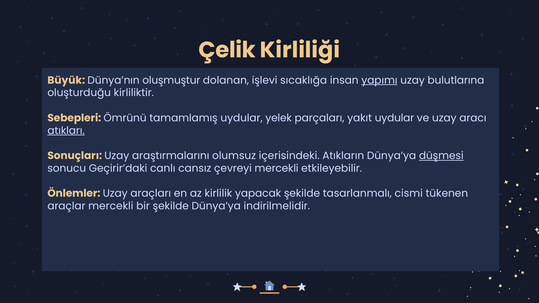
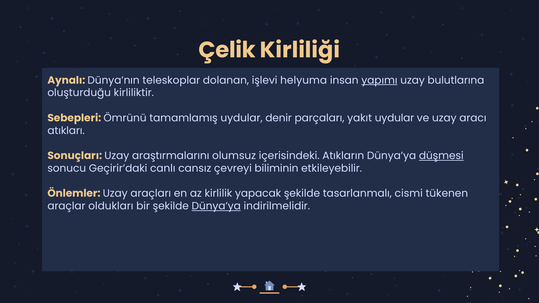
Büyük: Büyük -> Aynalı
oluşmuştur: oluşmuştur -> teleskoplar
sıcaklığa: sıcaklığa -> helyuma
yelek: yelek -> denir
atıkları underline: present -> none
çevreyi mercekli: mercekli -> biliminin
araçlar mercekli: mercekli -> oldukları
Dünya’ya at (216, 206) underline: none -> present
